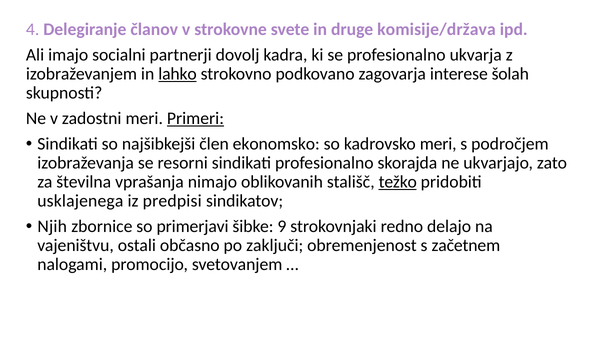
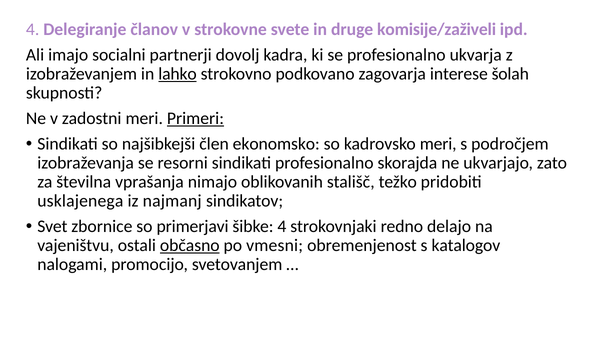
komisije/država: komisije/država -> komisije/zaživeli
težko underline: present -> none
predpisi: predpisi -> najmanj
Njih: Njih -> Svet
šibke 9: 9 -> 4
občasno underline: none -> present
zaključi: zaključi -> vmesni
začetnem: začetnem -> katalogov
